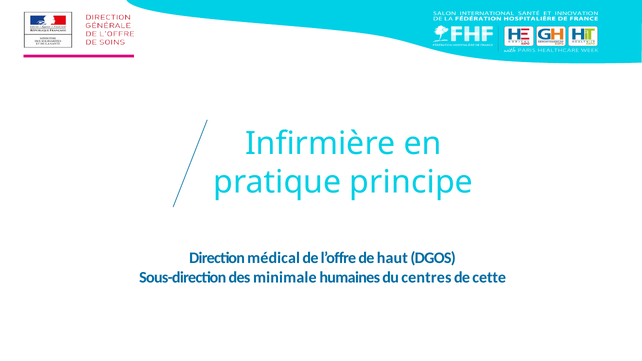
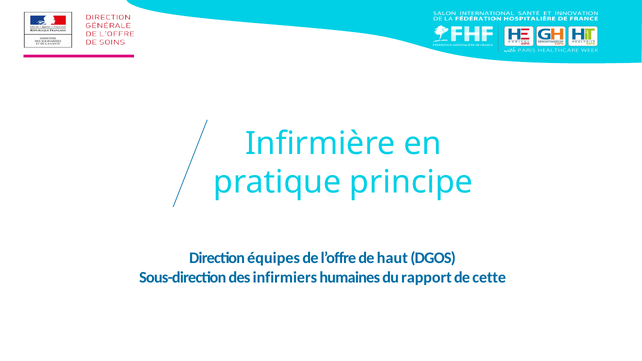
médical: médical -> équipes
minimale: minimale -> infirmiers
centres: centres -> rapport
